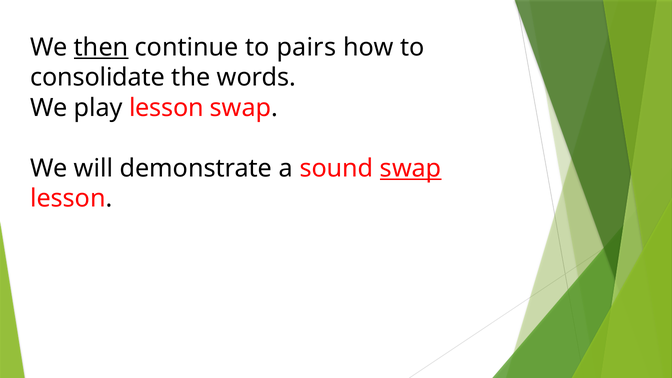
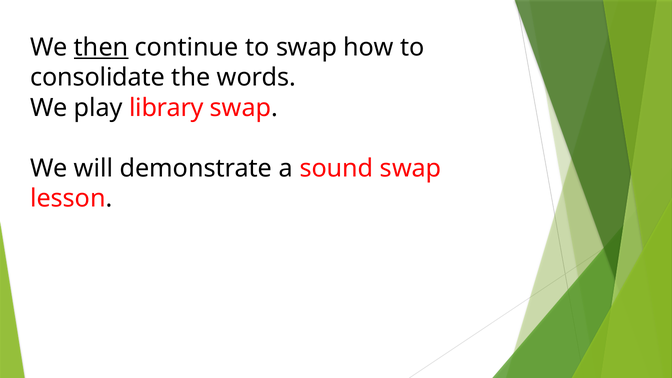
to pairs: pairs -> swap
play lesson: lesson -> library
swap at (411, 168) underline: present -> none
